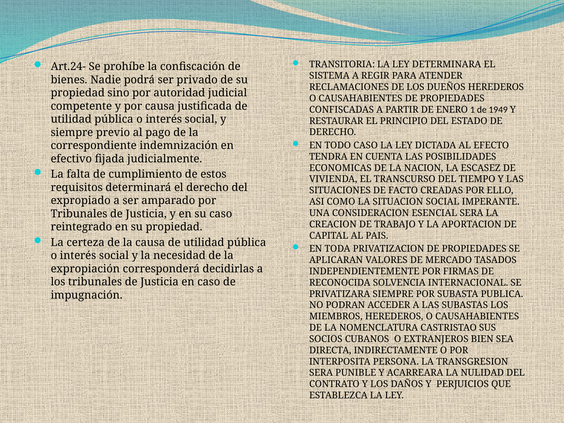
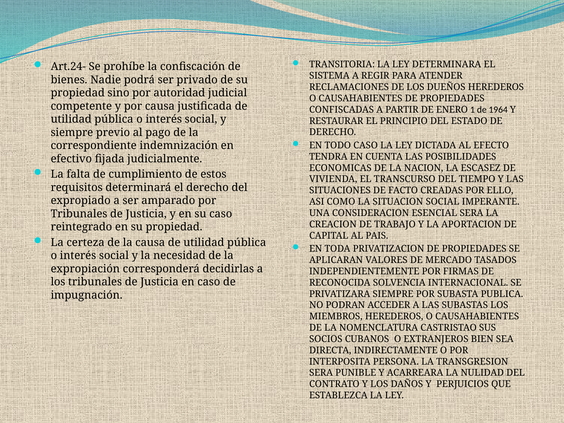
1949: 1949 -> 1964
